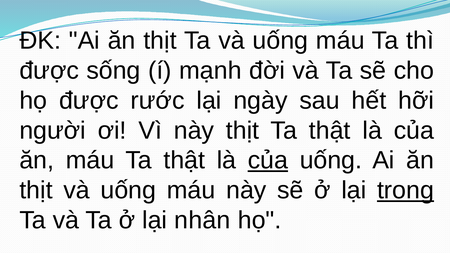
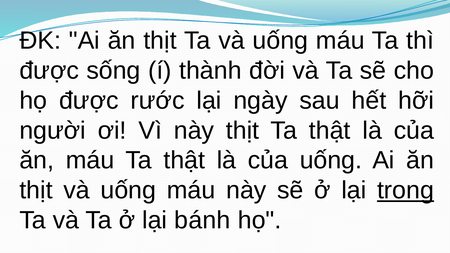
mạnh: mạnh -> thành
của at (268, 161) underline: present -> none
nhân: nhân -> bánh
